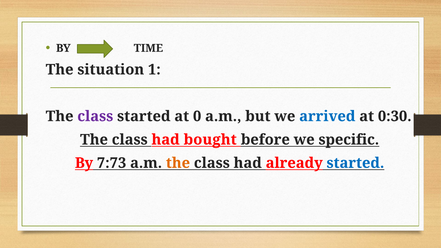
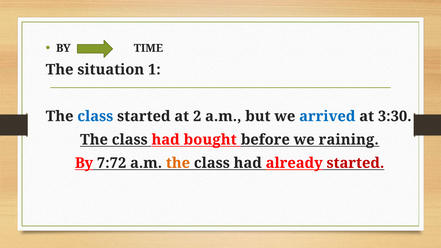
class at (95, 116) colour: purple -> blue
0: 0 -> 2
0:30: 0:30 -> 3:30
specific: specific -> raining
7:73: 7:73 -> 7:72
started at (355, 163) colour: blue -> red
